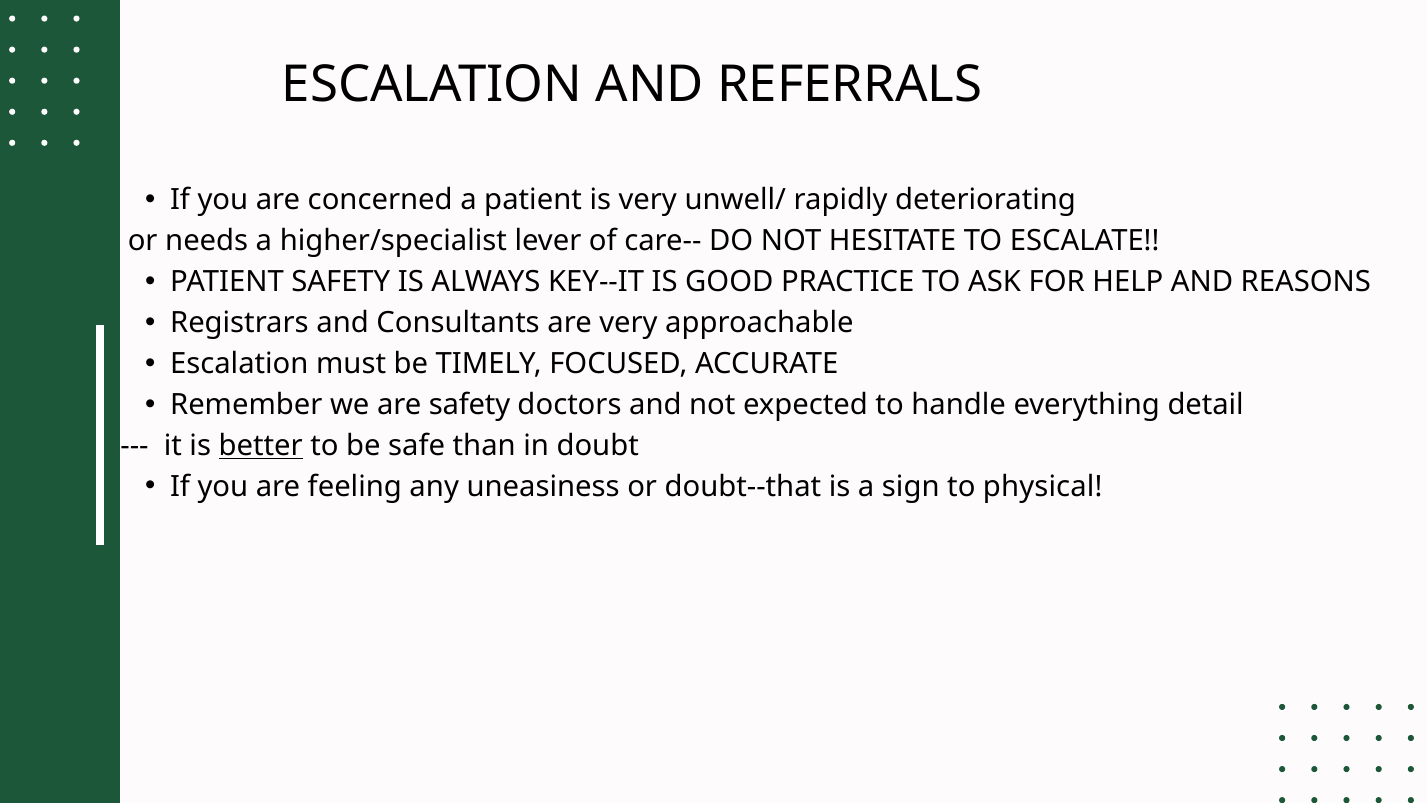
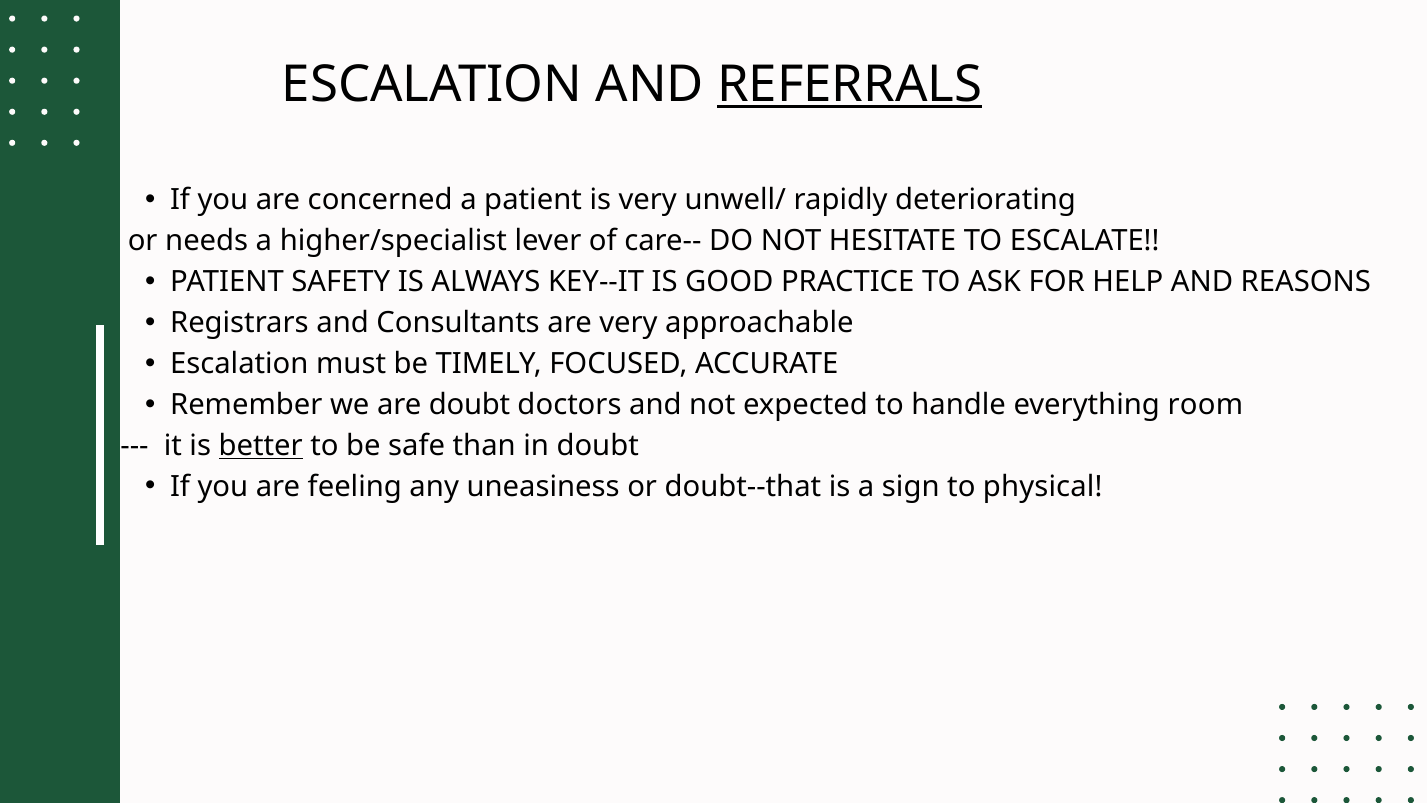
REFERRALS underline: none -> present
are safety: safety -> doubt
detail: detail -> room
